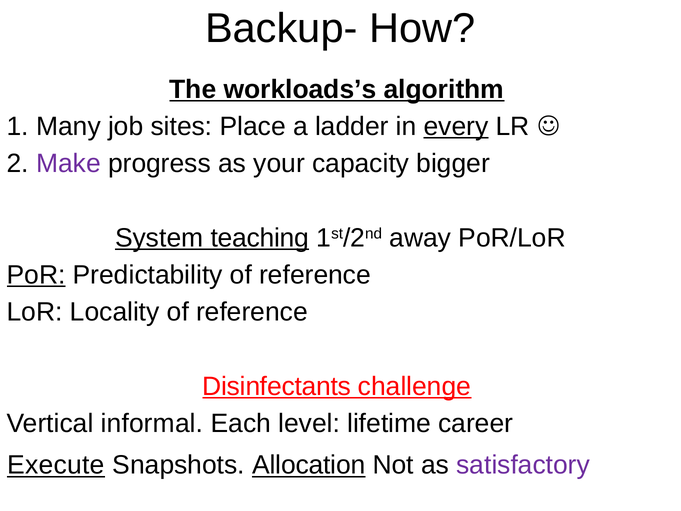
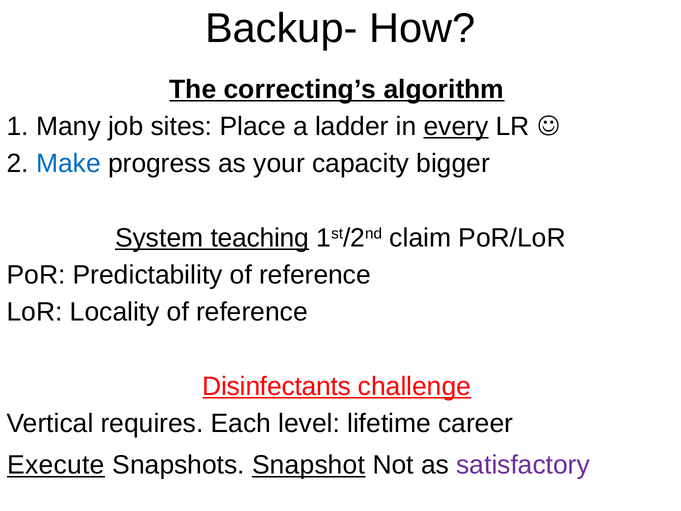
workloads’s: workloads’s -> correcting’s
Make colour: purple -> blue
away: away -> claim
PoR underline: present -> none
informal: informal -> requires
Allocation: Allocation -> Snapshot
